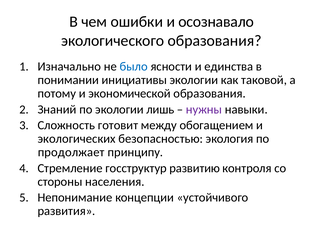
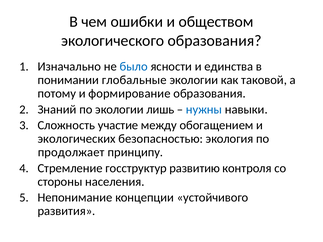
осознавало: осознавало -> обществом
инициативы: инициативы -> глобальные
экономической: экономической -> формирование
нужны colour: purple -> blue
готовит: готовит -> участие
